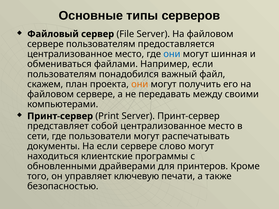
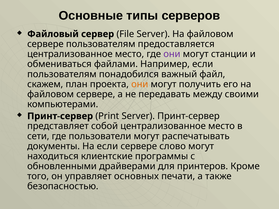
они at (172, 54) colour: blue -> purple
шинная: шинная -> станции
ключевую: ключевую -> основных
